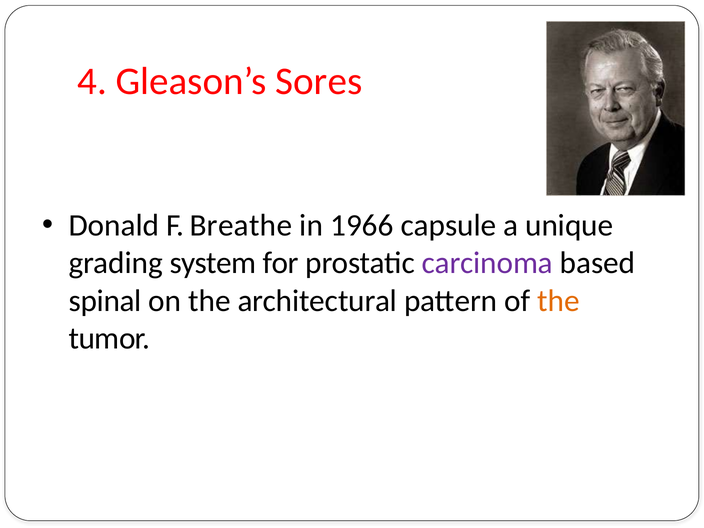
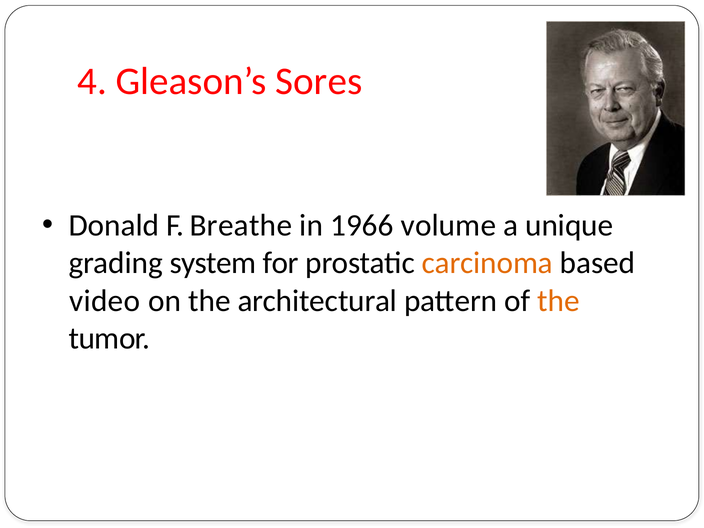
capsule: capsule -> volume
carcinoma colour: purple -> orange
spinal: spinal -> video
